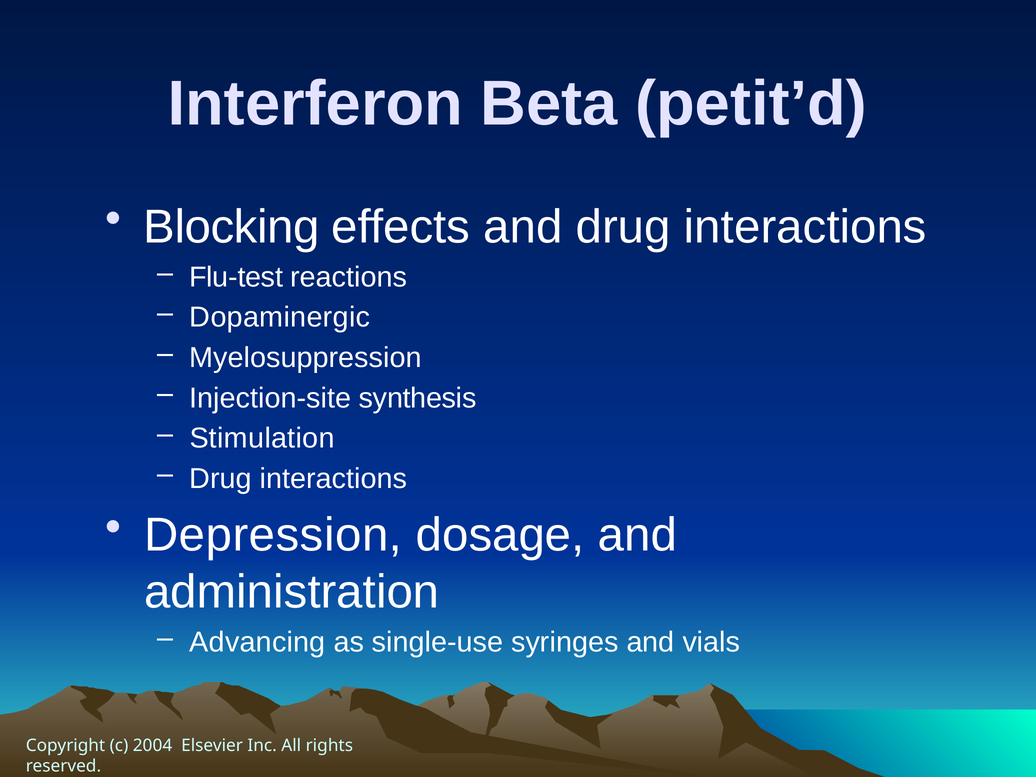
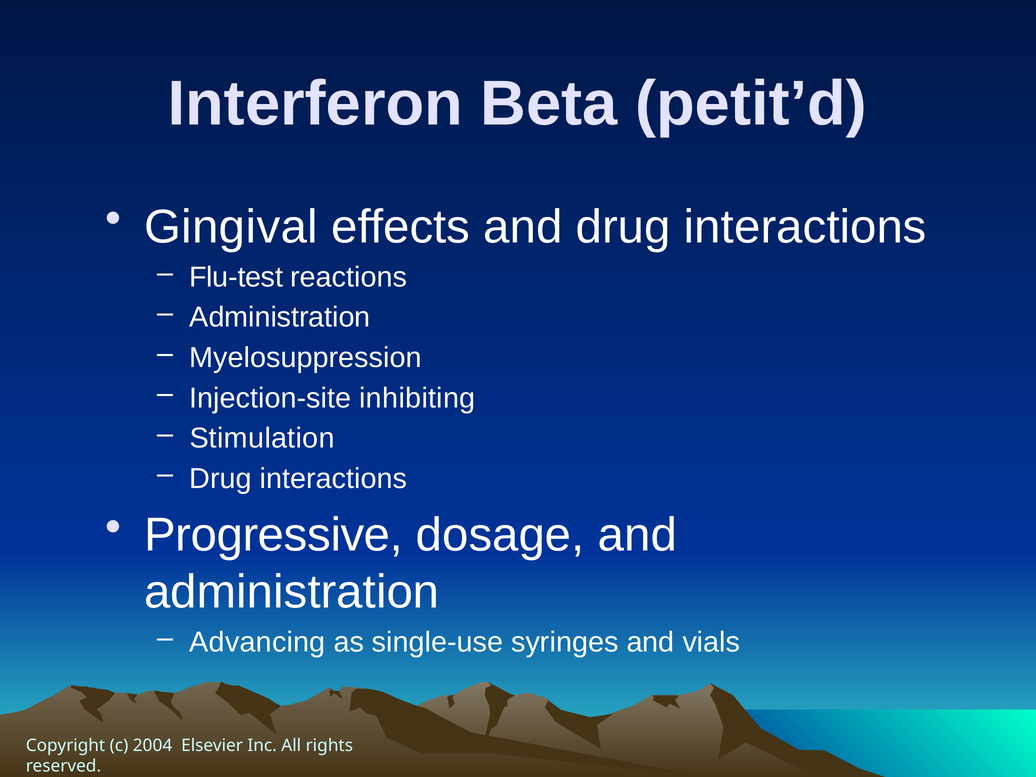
Blocking: Blocking -> Gingival
Dopaminergic at (280, 317): Dopaminergic -> Administration
synthesis: synthesis -> inhibiting
Depression: Depression -> Progressive
